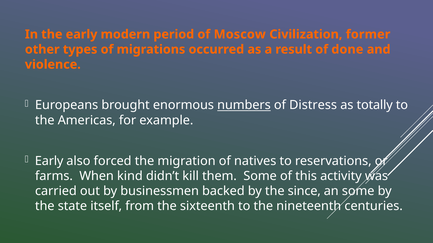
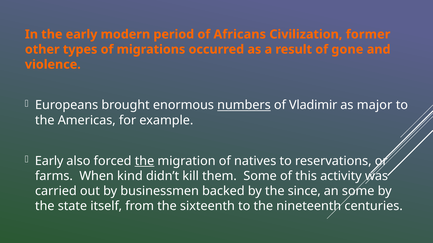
Moscow: Moscow -> Africans
done: done -> gone
Distress: Distress -> Vladimir
totally: totally -> major
the at (145, 161) underline: none -> present
